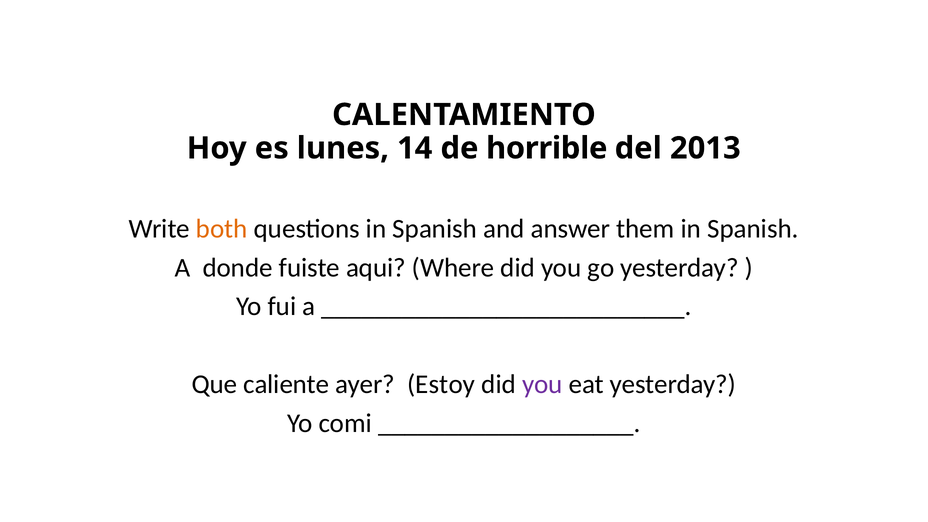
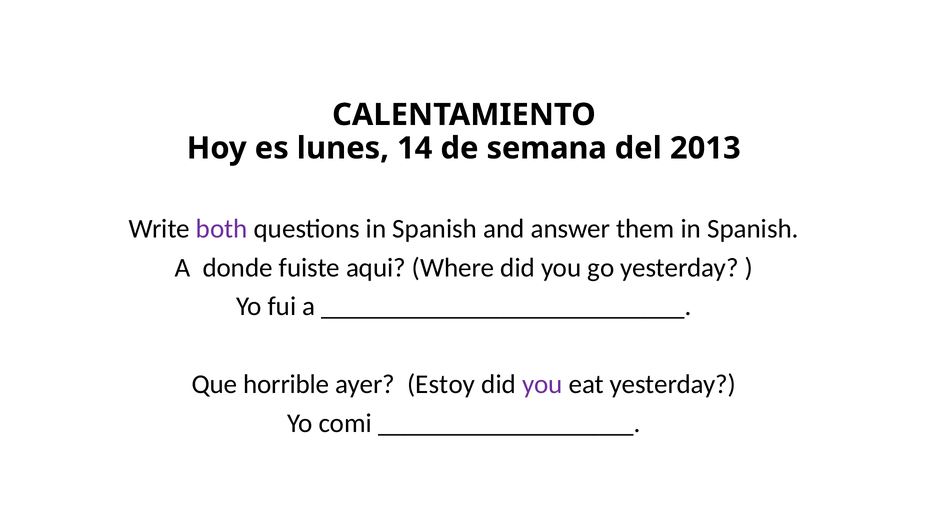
horrible: horrible -> semana
both colour: orange -> purple
caliente: caliente -> horrible
